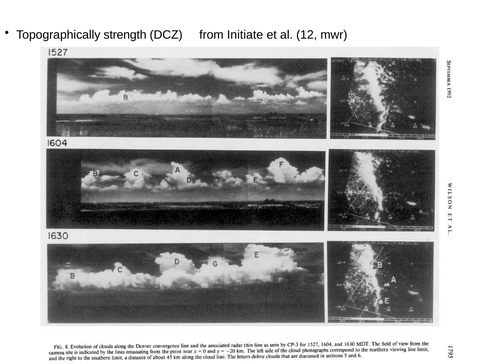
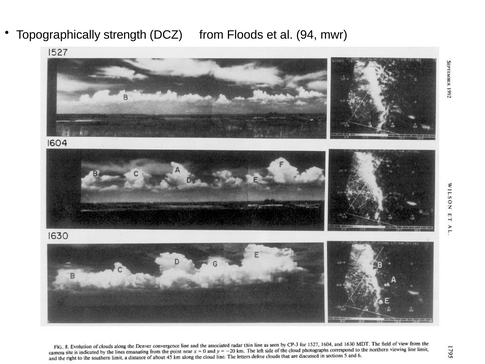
Initiate: Initiate -> Floods
12: 12 -> 94
